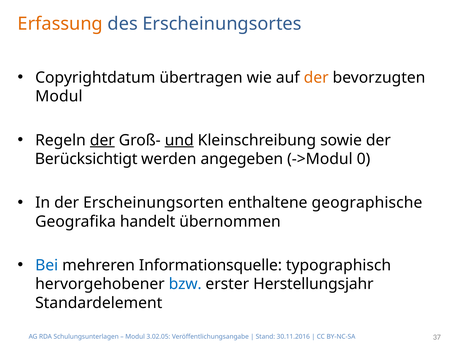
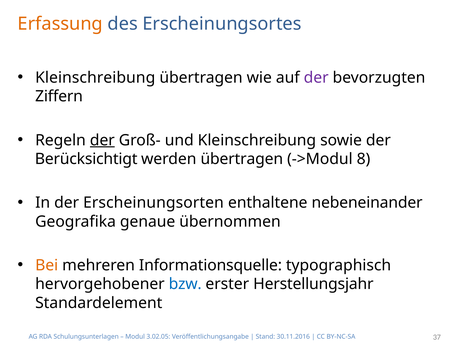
Copyrightdatum at (95, 78): Copyrightdatum -> Kleinschreibung
der at (316, 78) colour: orange -> purple
Modul at (59, 96): Modul -> Ziffern
und underline: present -> none
werden angegeben: angegeben -> übertragen
0: 0 -> 8
geographische: geographische -> nebeneinander
handelt: handelt -> genaue
Bei colour: blue -> orange
